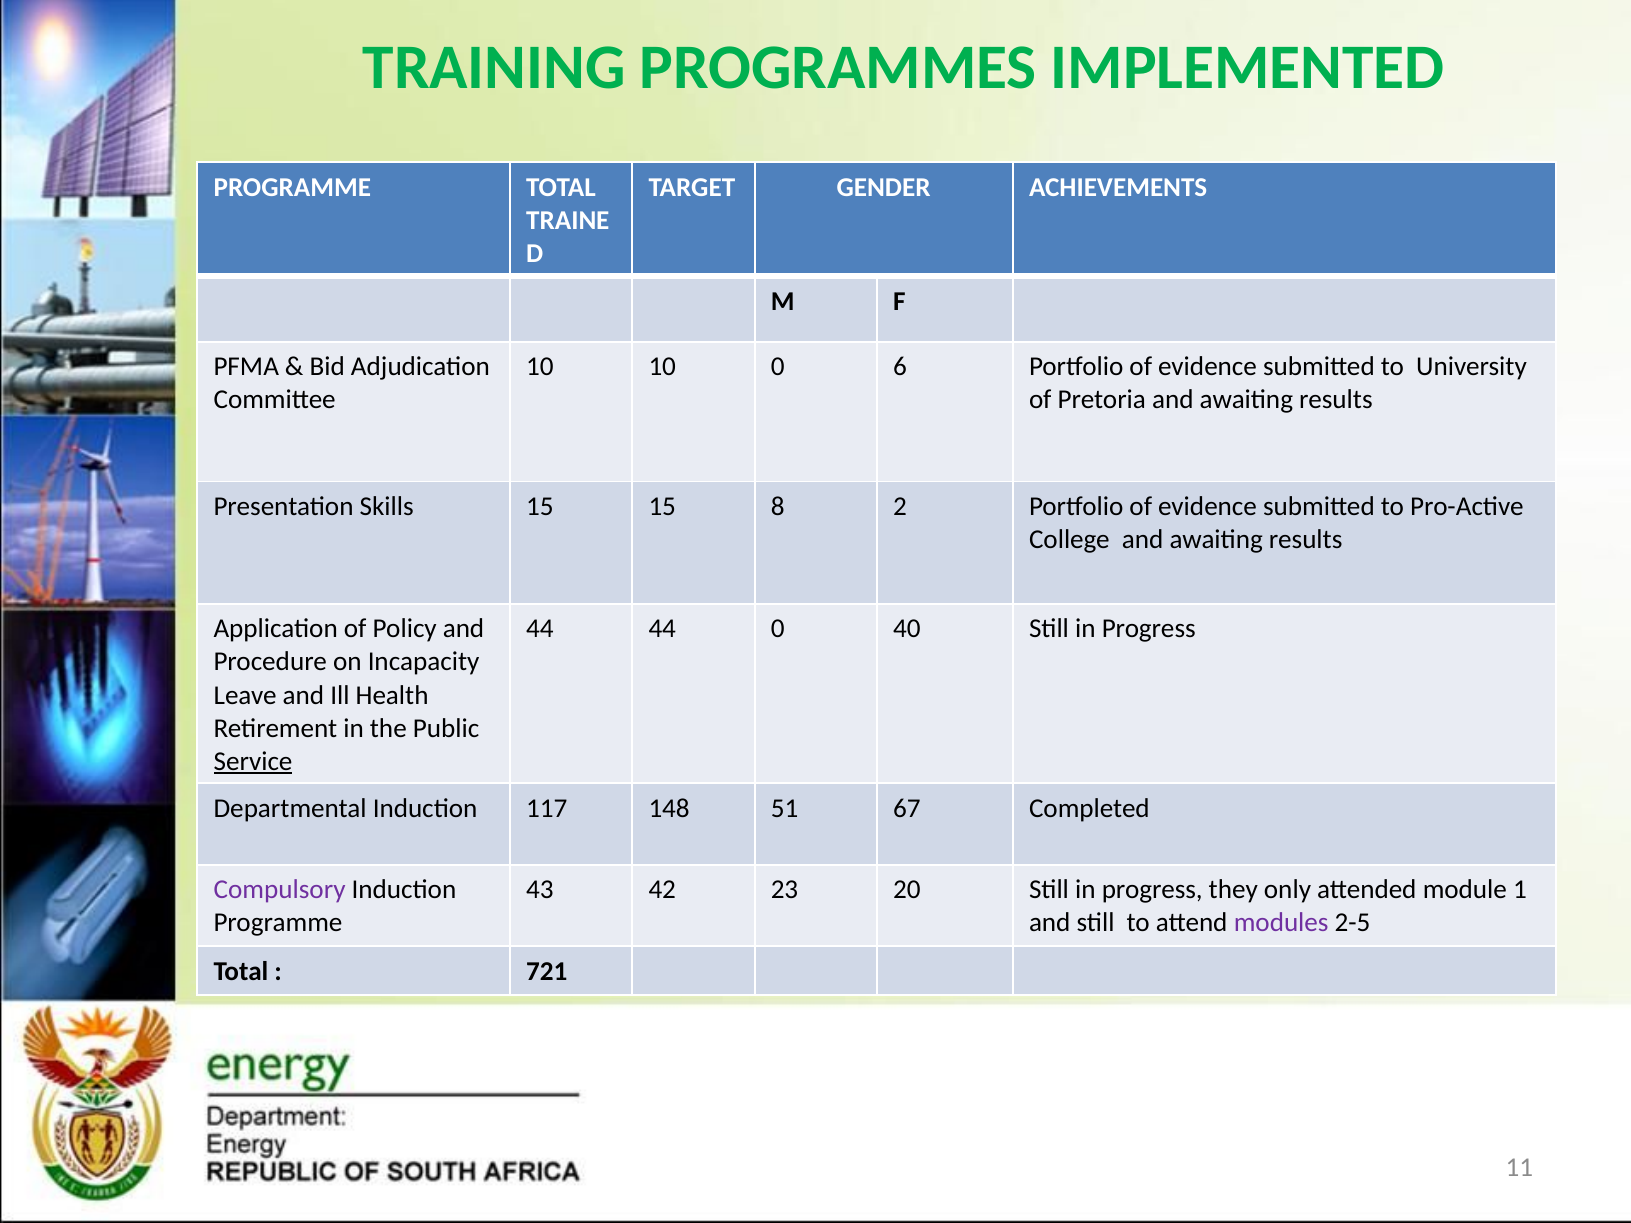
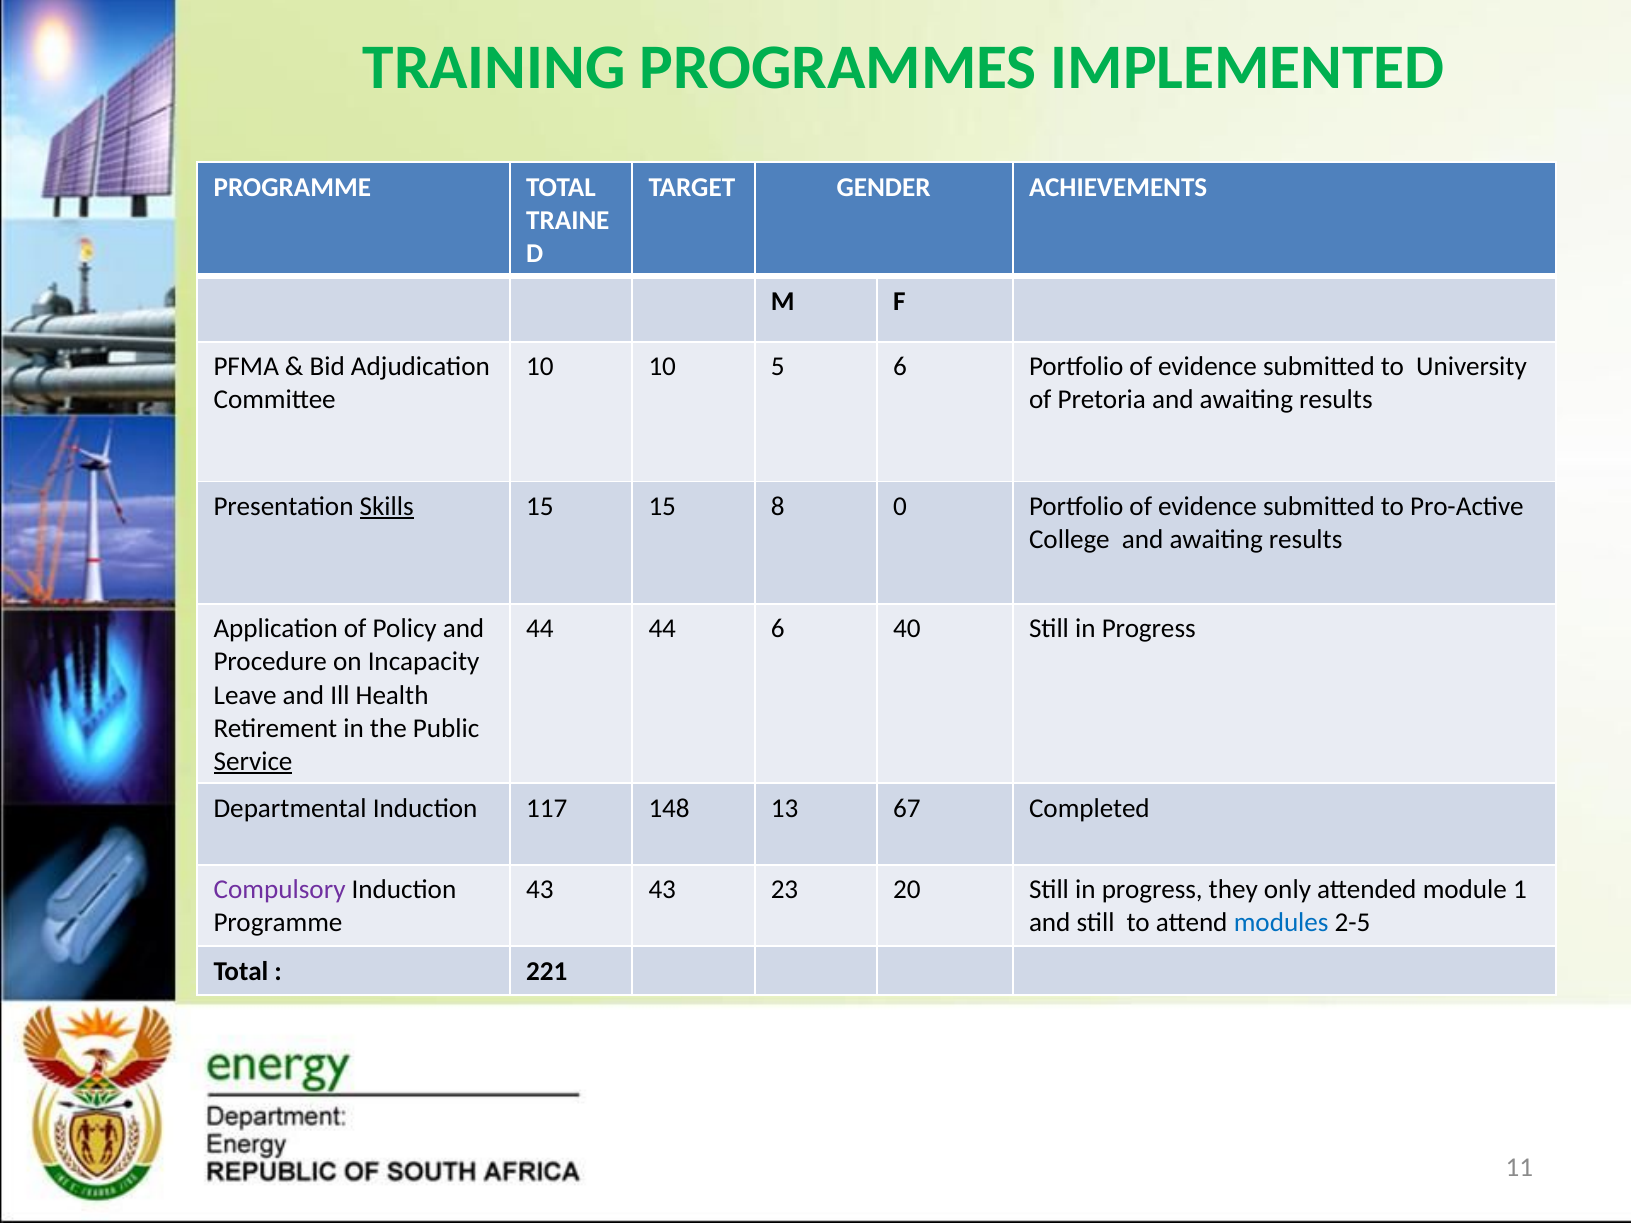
10 0: 0 -> 5
Skills underline: none -> present
2: 2 -> 0
44 0: 0 -> 6
51: 51 -> 13
43 42: 42 -> 43
modules colour: purple -> blue
721: 721 -> 221
